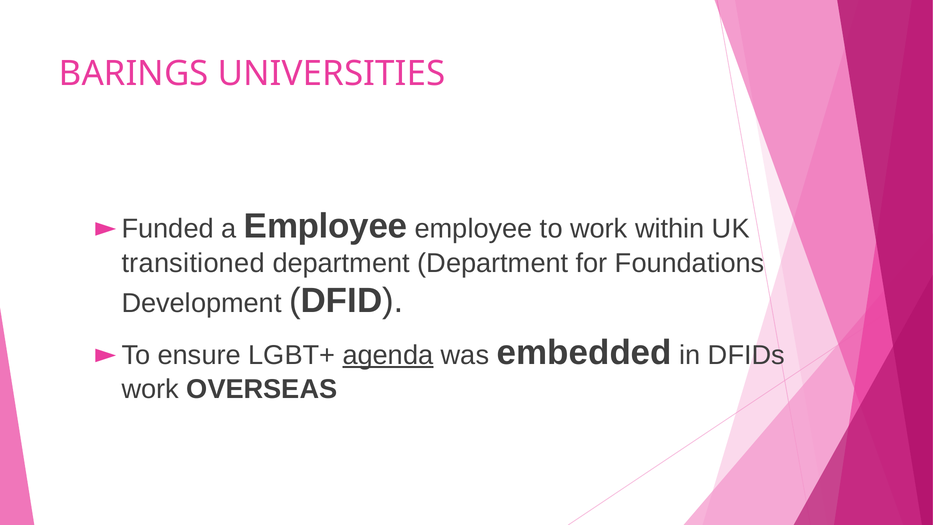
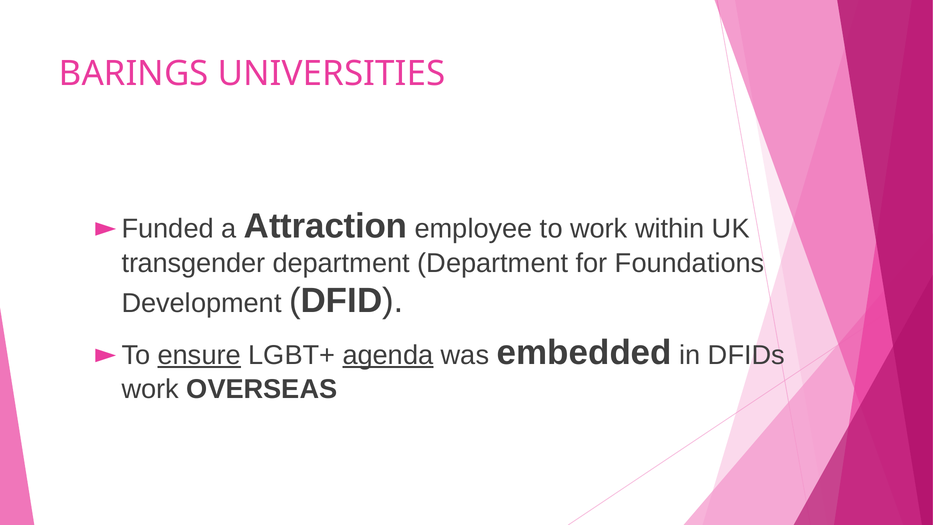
a Employee: Employee -> Attraction
transitioned: transitioned -> transgender
ensure underline: none -> present
